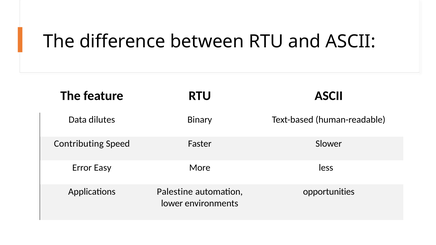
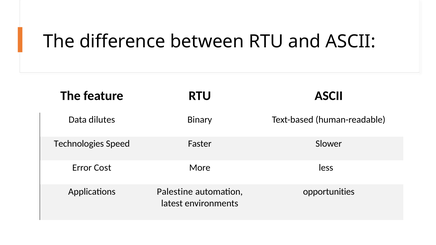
Contributing: Contributing -> Technologies
Easy: Easy -> Cost
lower: lower -> latest
